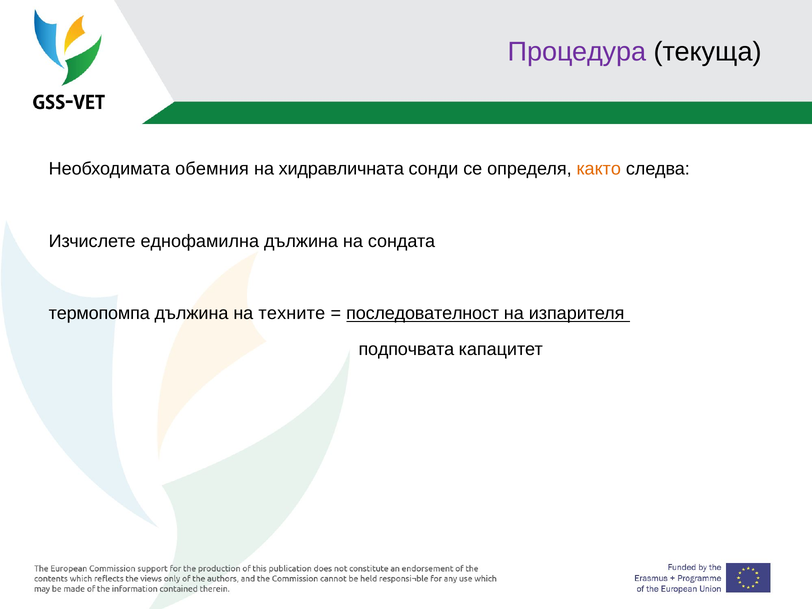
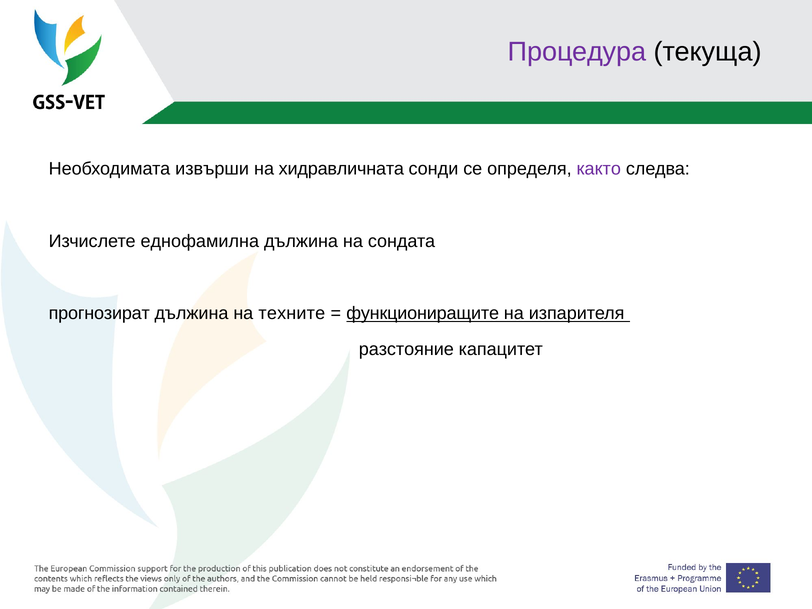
обемния: обемния -> извърши
както colour: orange -> purple
термопомпа: термопомпа -> прогнозират
последователност: последователност -> функциониращите
подпочвата: подпочвата -> разстояние
